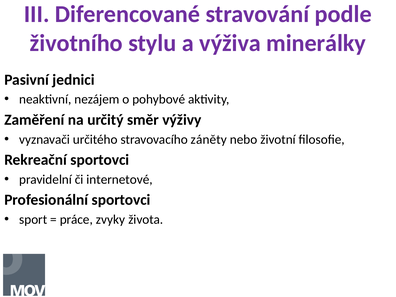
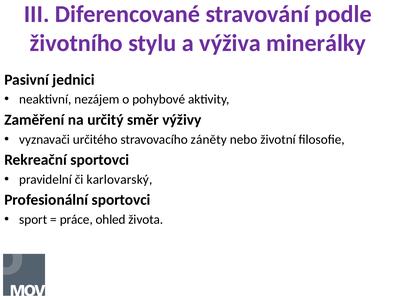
internetové: internetové -> karlovarský
zvyky: zvyky -> ohled
